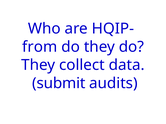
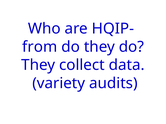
submit: submit -> variety
